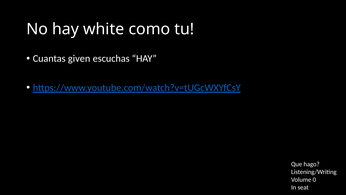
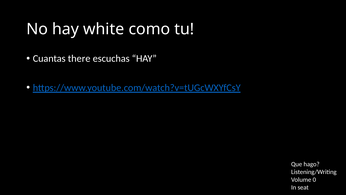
given: given -> there
